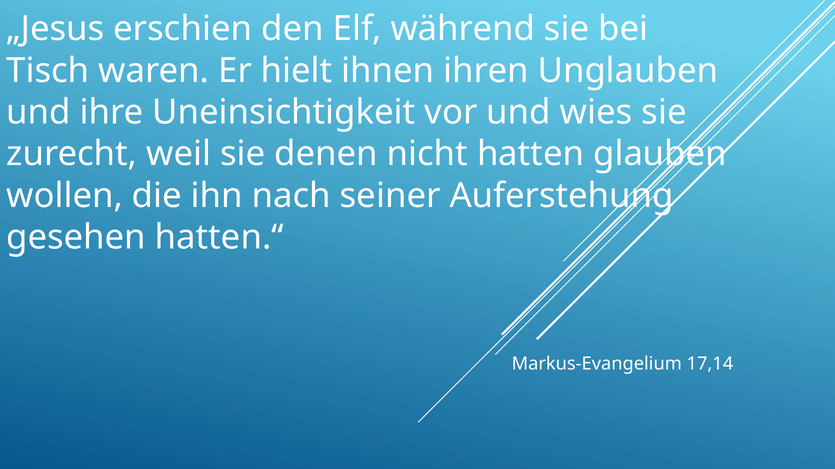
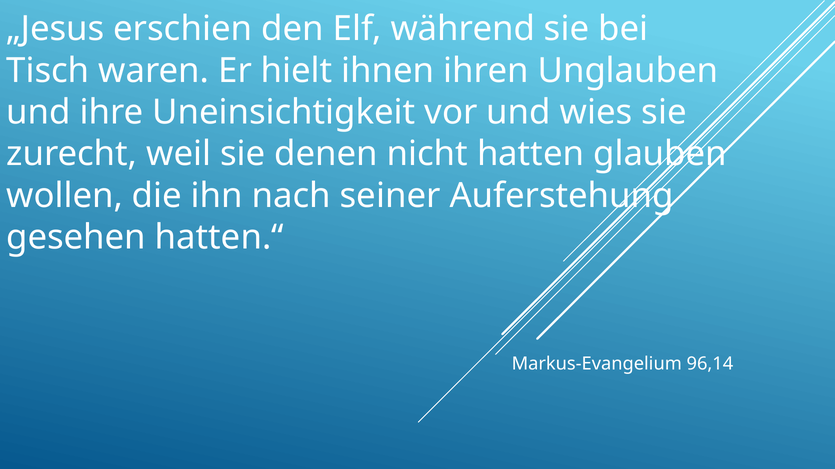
17,14: 17,14 -> 96,14
